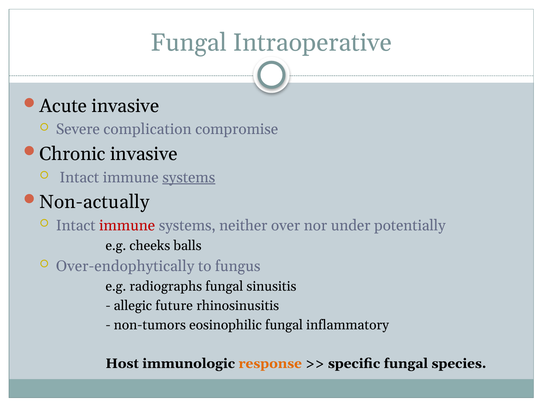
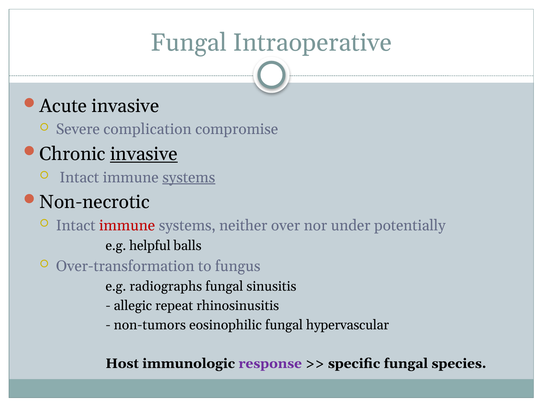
invasive at (144, 154) underline: none -> present
Non-actually: Non-actually -> Non-necrotic
cheeks: cheeks -> helpful
Over-endophytically: Over-endophytically -> Over-transformation
future: future -> repeat
inflammatory: inflammatory -> hypervascular
response colour: orange -> purple
